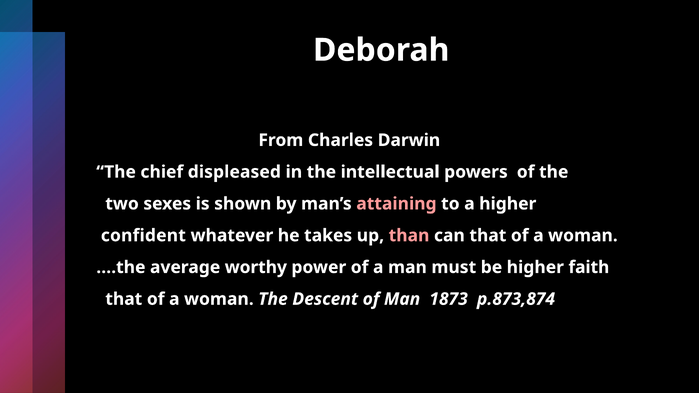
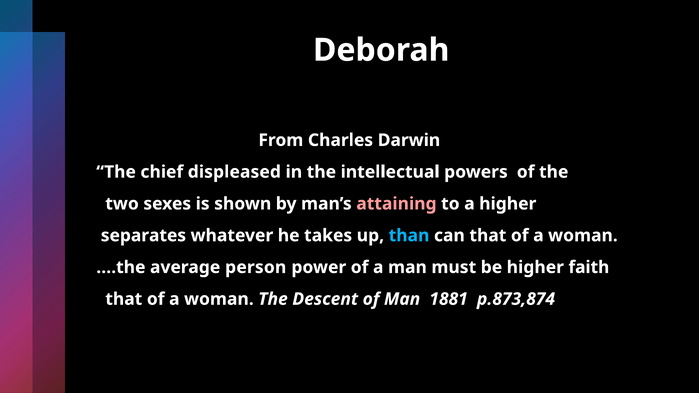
confident: confident -> separates
than colour: pink -> light blue
worthy: worthy -> person
1873: 1873 -> 1881
